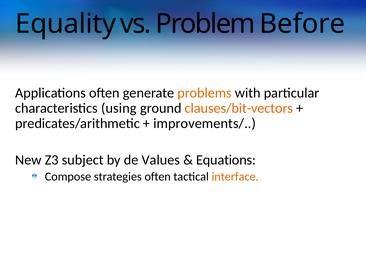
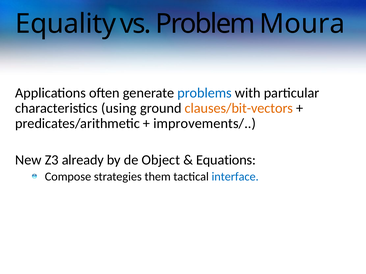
Before: Before -> Moura
problems colour: orange -> blue
subject: subject -> already
Values: Values -> Object
strategies often: often -> them
interface colour: orange -> blue
